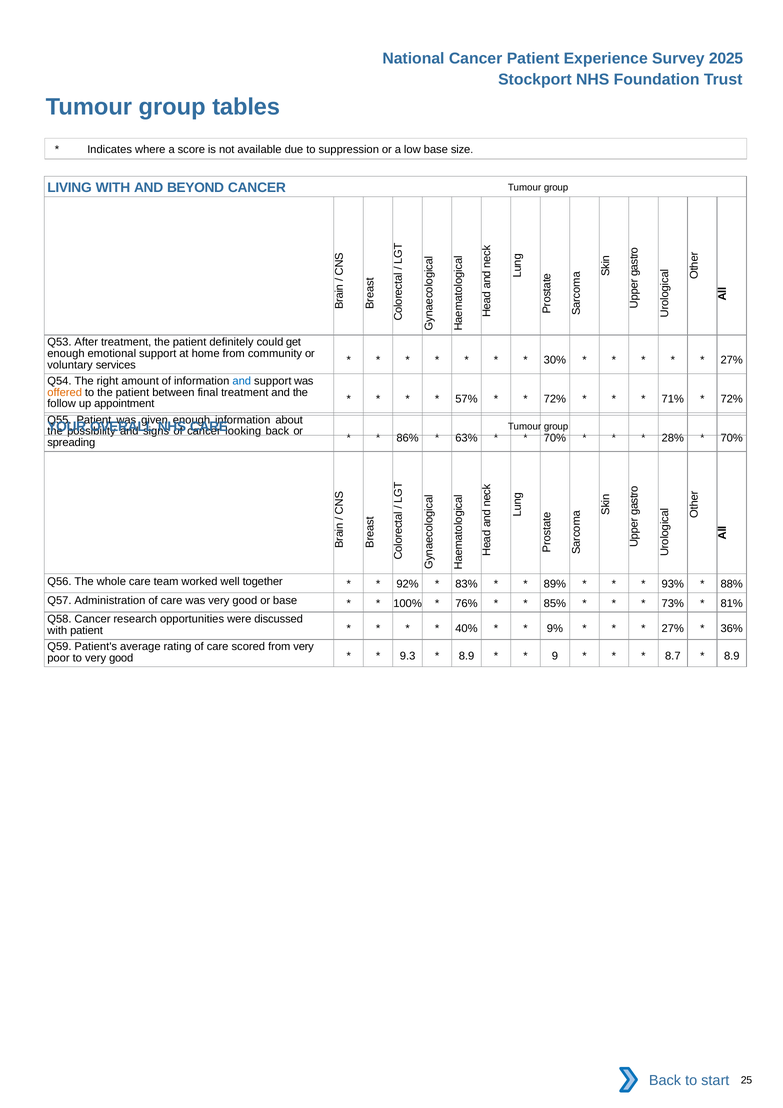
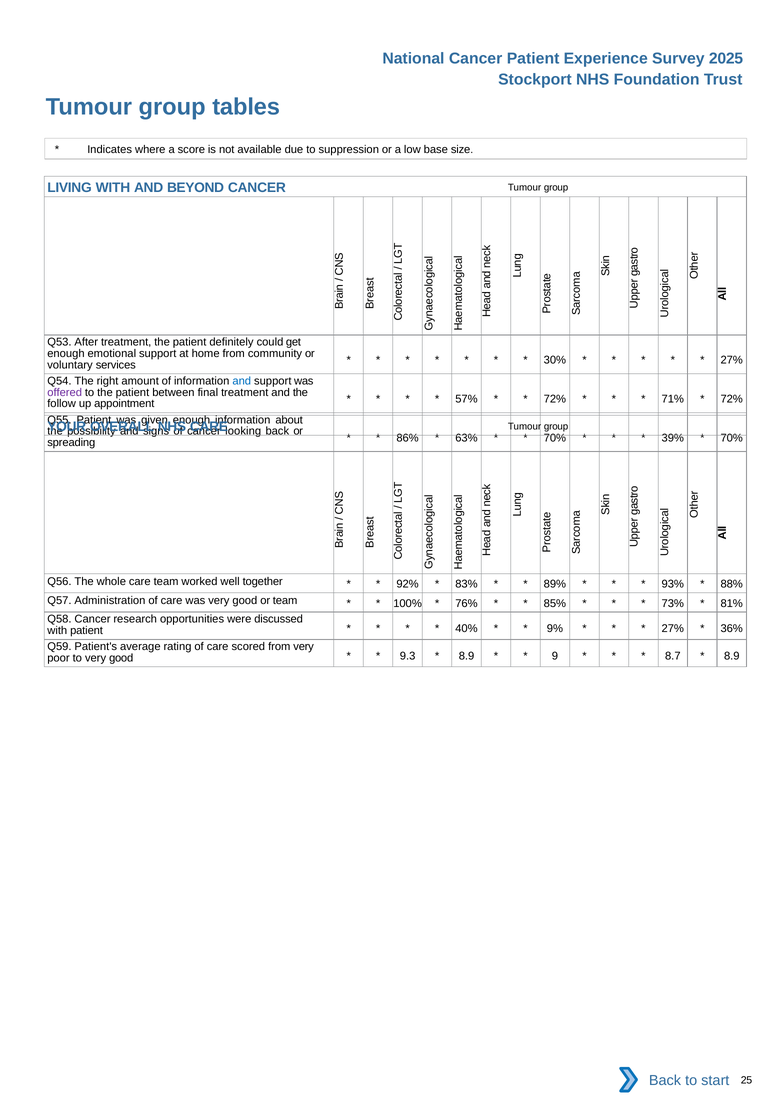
offered colour: orange -> purple
28%: 28% -> 39%
or base: base -> team
